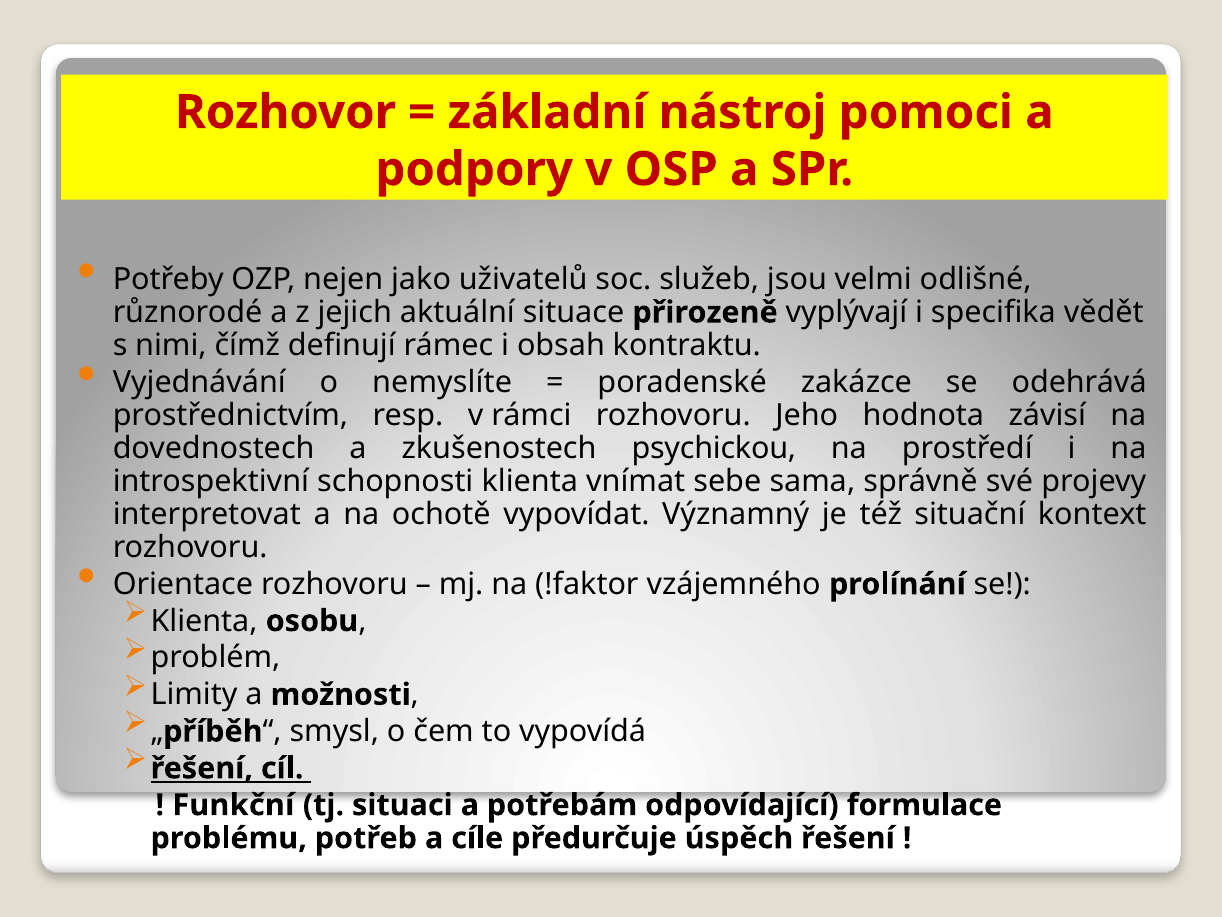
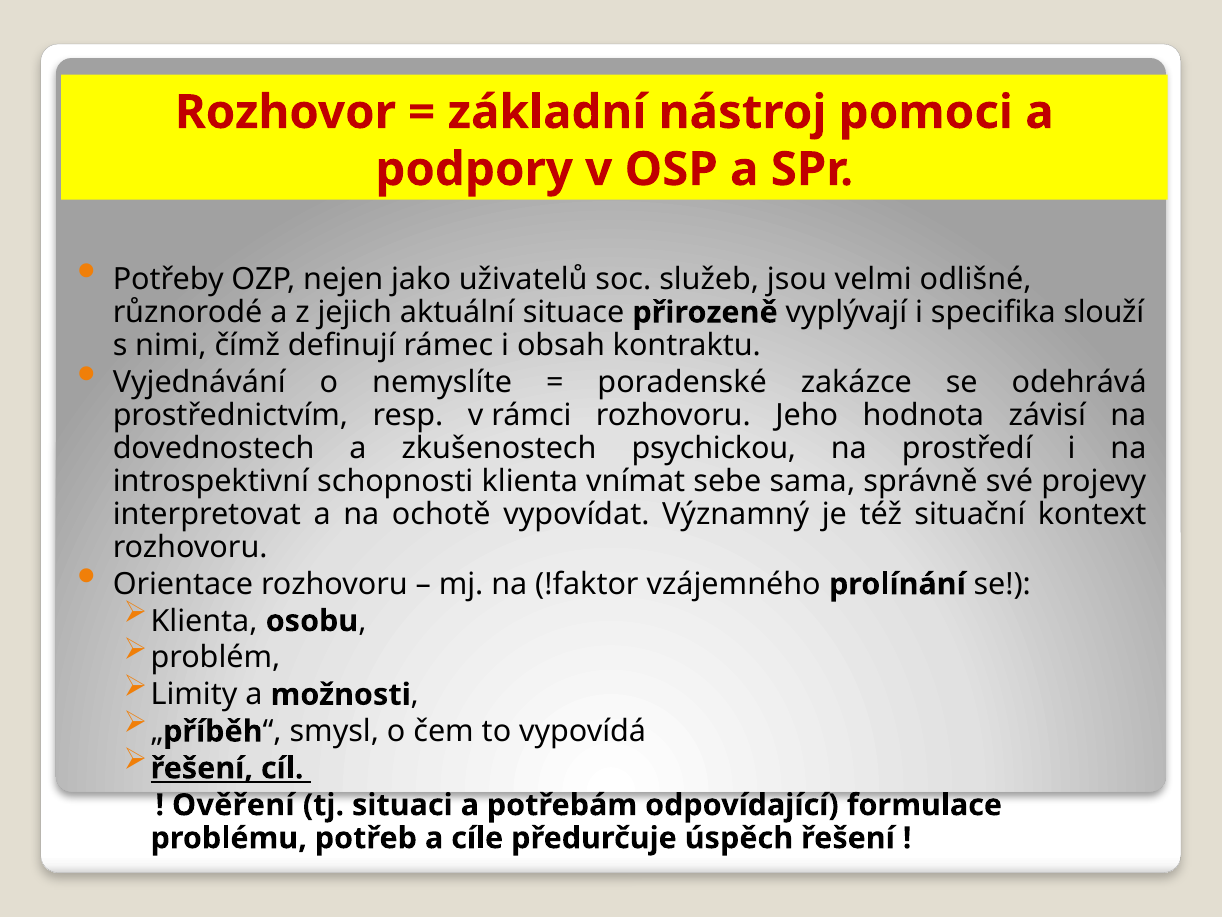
vědět: vědět -> slouží
Funkční: Funkční -> Ověření
